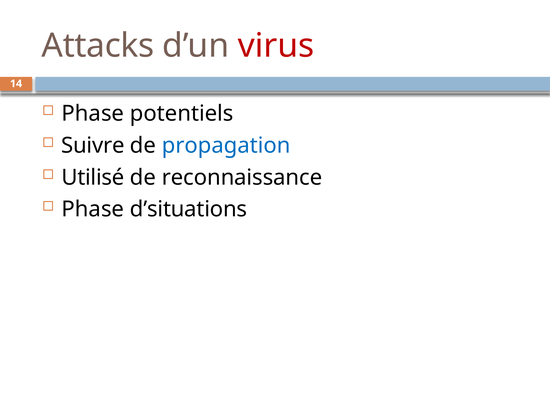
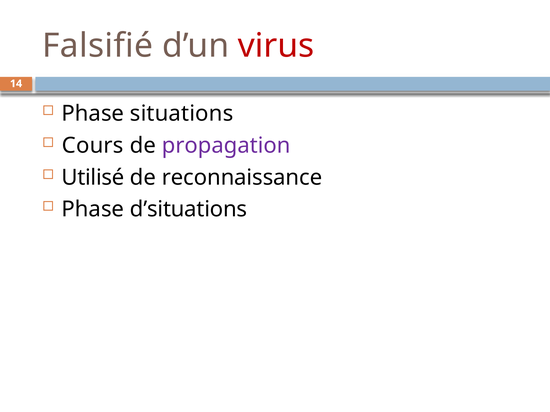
Attacks: Attacks -> Falsifié
potentiels: potentiels -> situations
Suivre: Suivre -> Cours
propagation colour: blue -> purple
